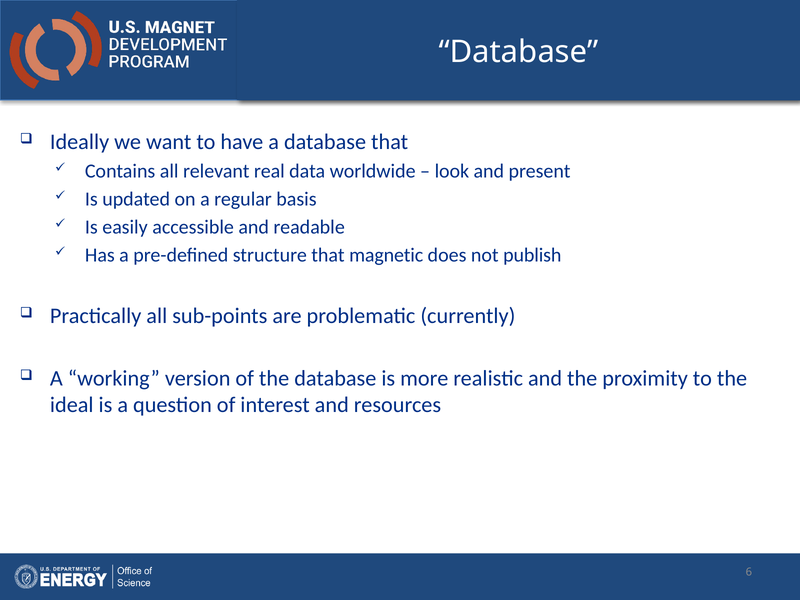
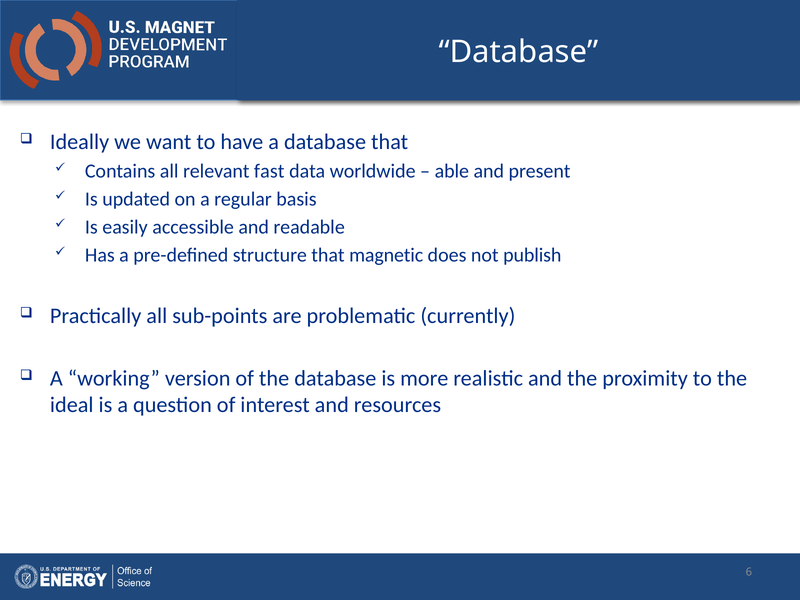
real: real -> fast
look: look -> able
